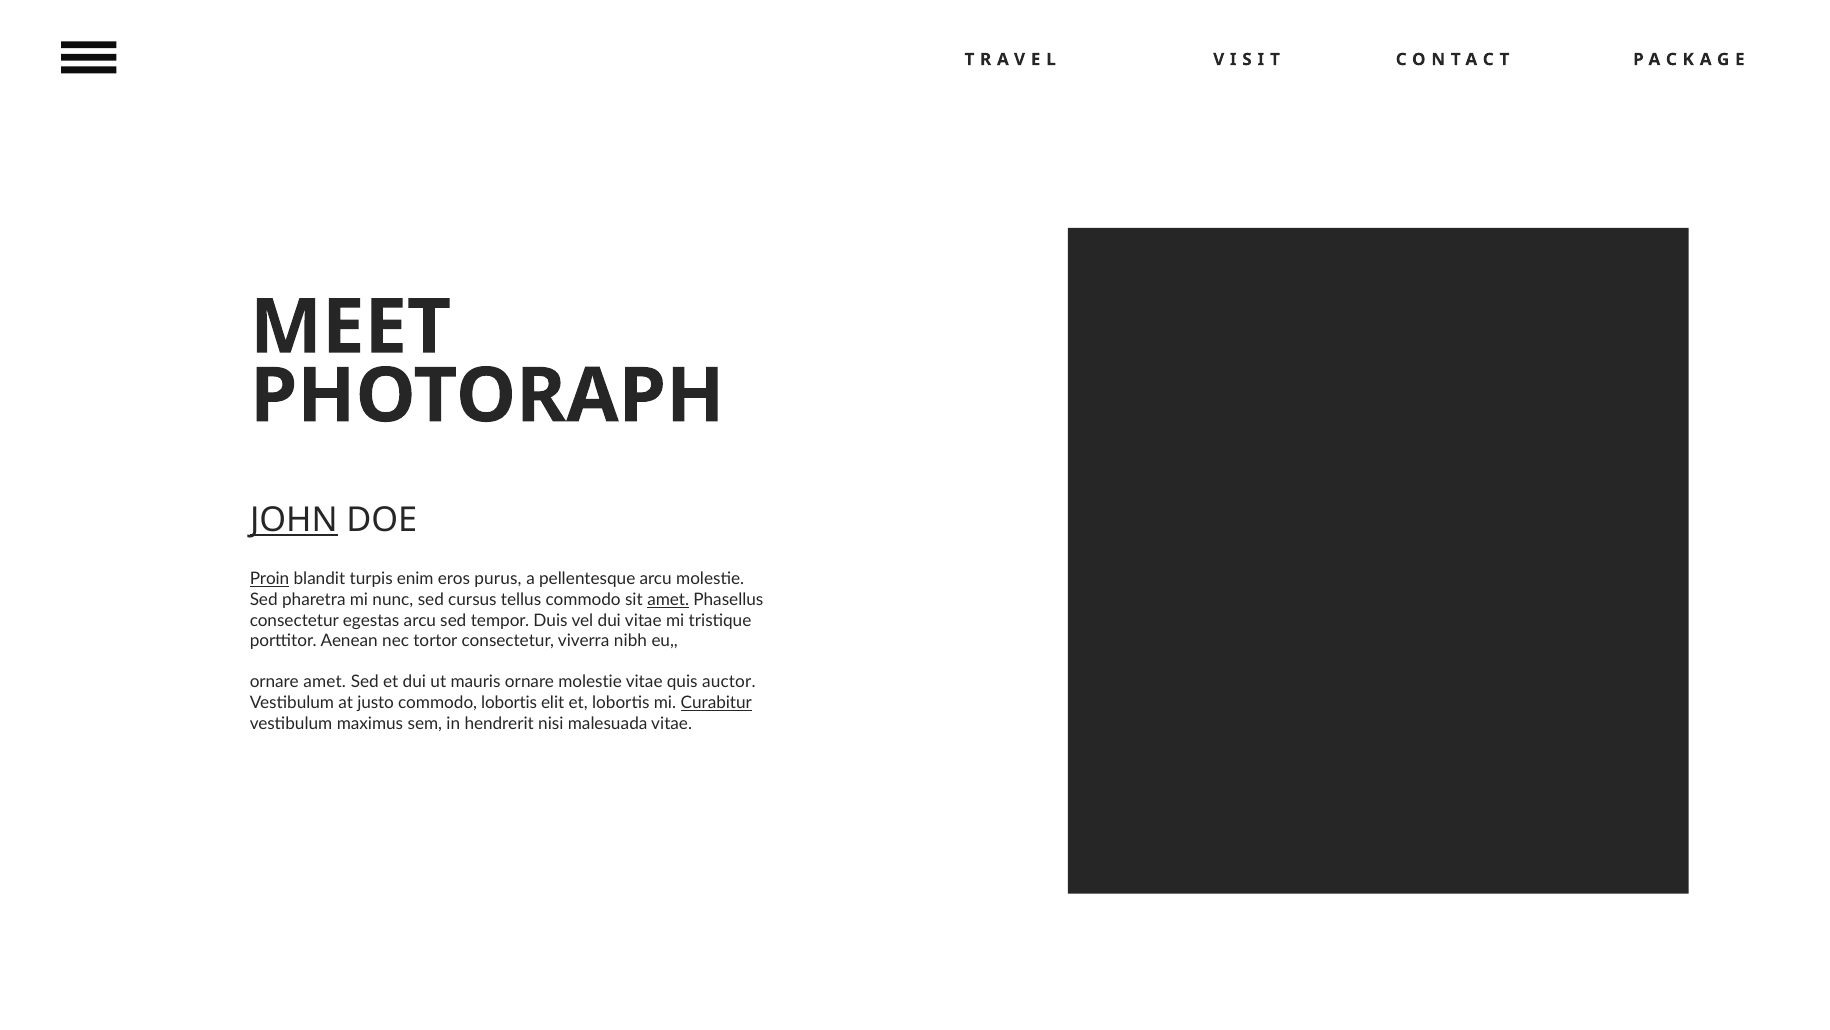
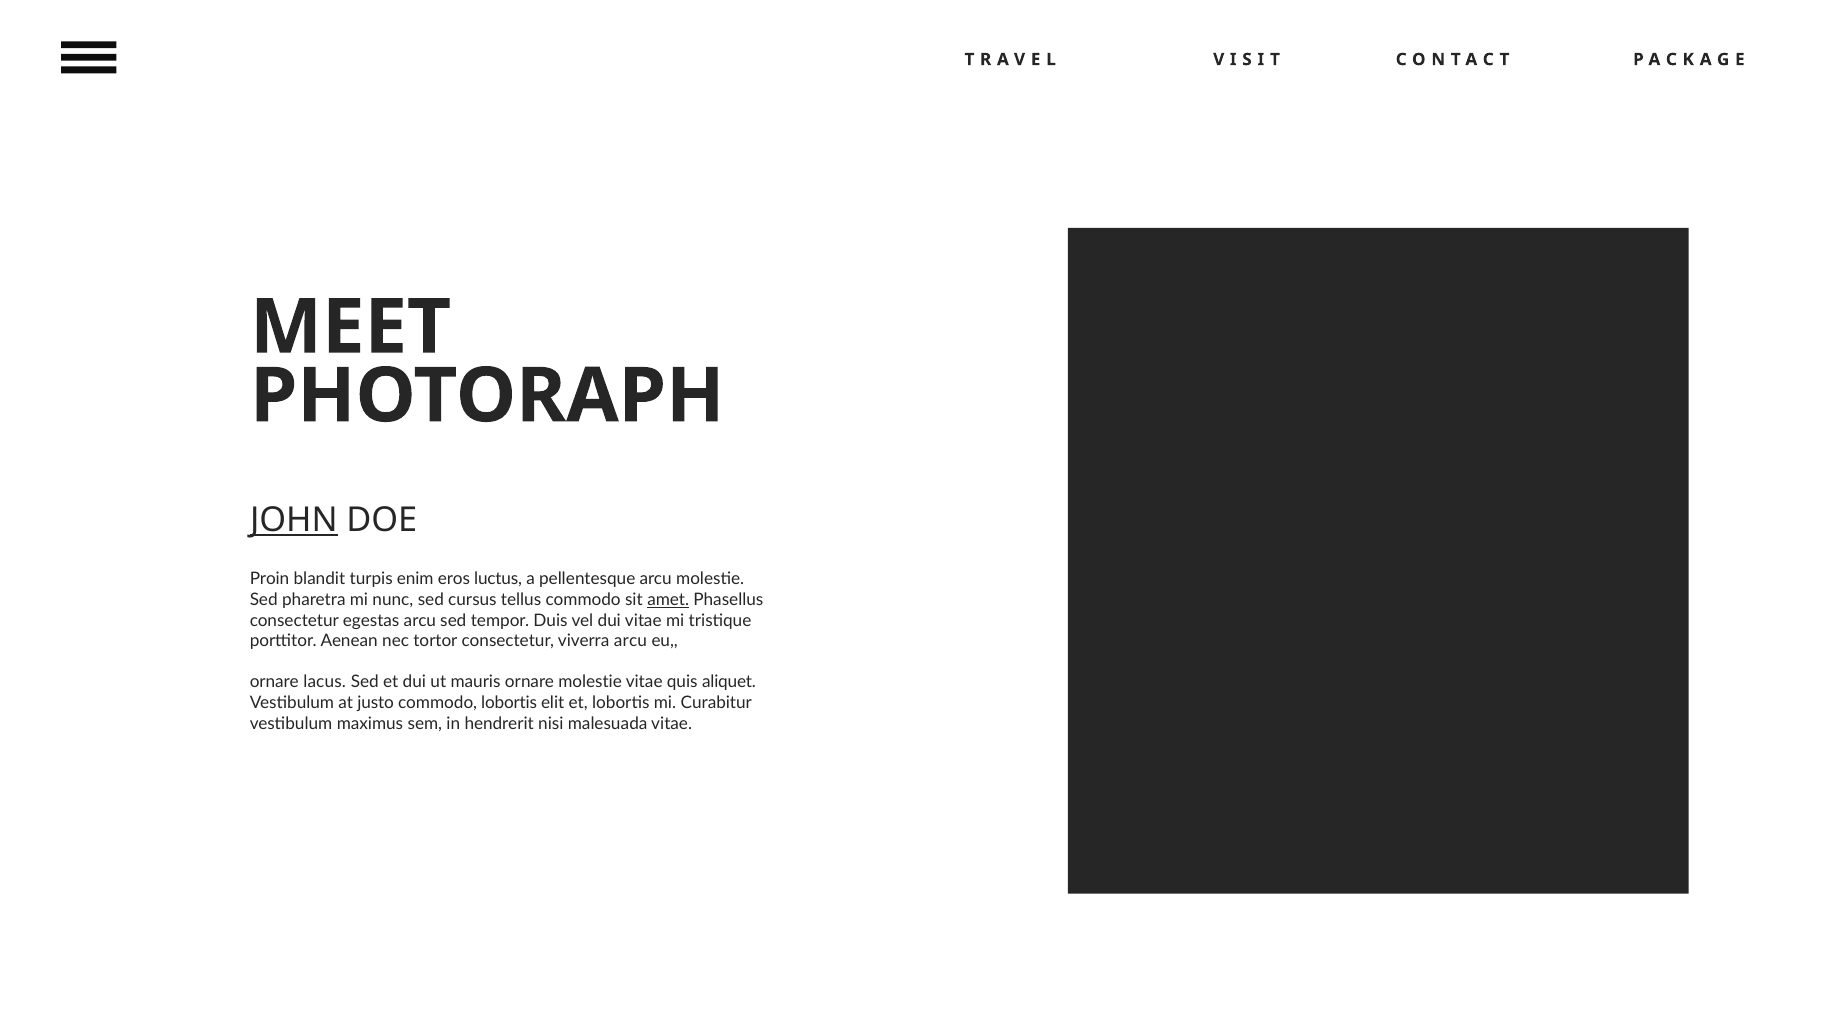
Proin underline: present -> none
purus: purus -> luctus
viverra nibh: nibh -> arcu
ornare amet: amet -> lacus
auctor: auctor -> aliquet
Curabitur underline: present -> none
